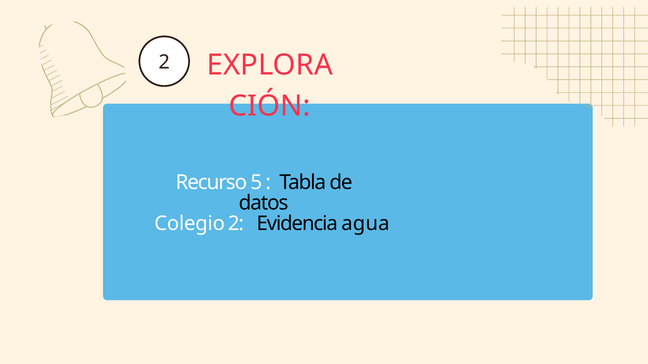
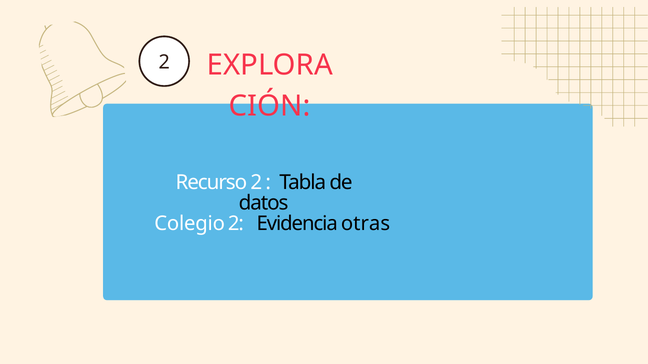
Recurso 5: 5 -> 2
agua: agua -> otras
